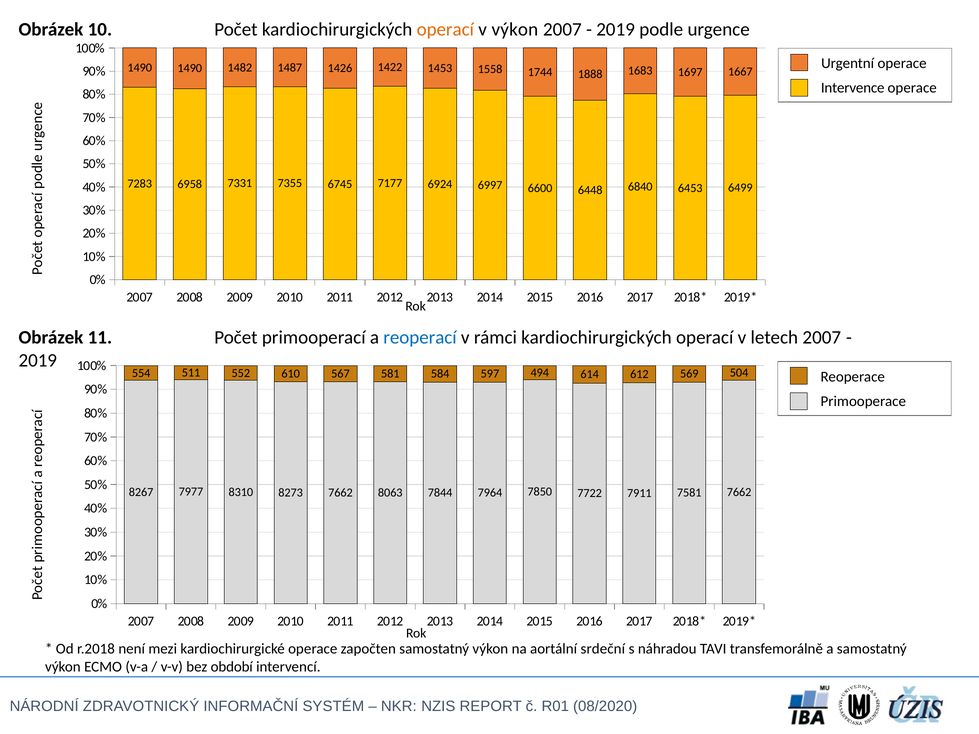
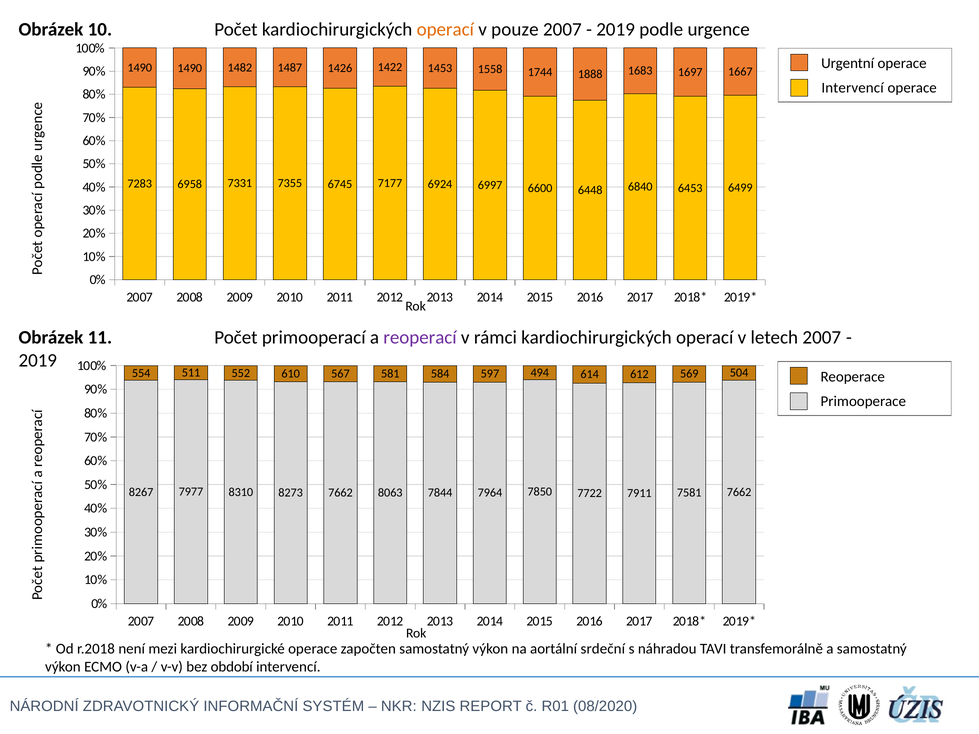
v výkon: výkon -> pouze
Intervence at (853, 88): Intervence -> Intervencí
reoperací colour: blue -> purple
